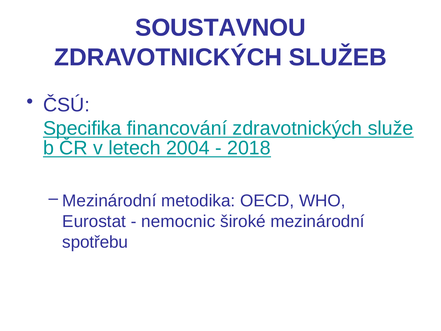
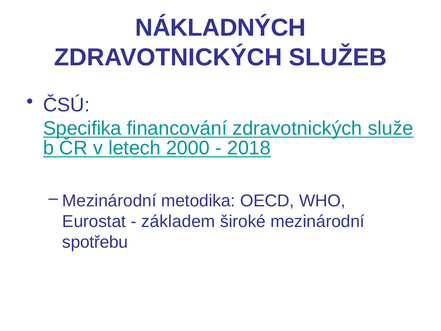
SOUSTAVNOU: SOUSTAVNOU -> NÁKLADNÝCH
2004: 2004 -> 2000
nemocnic: nemocnic -> základem
